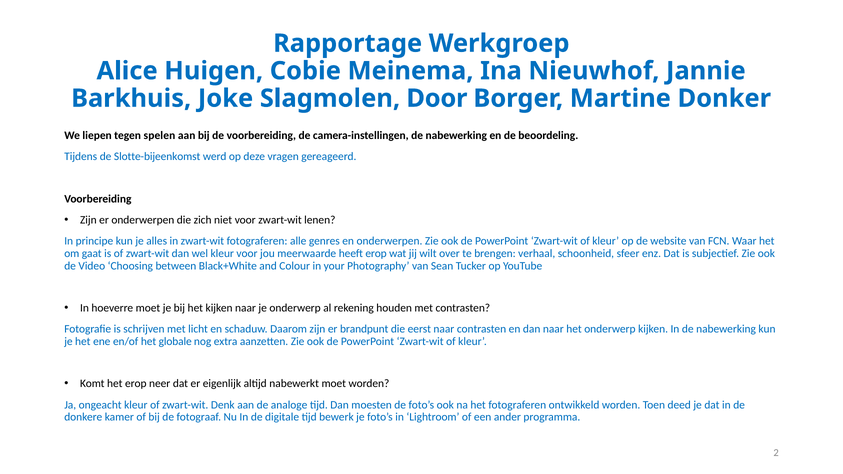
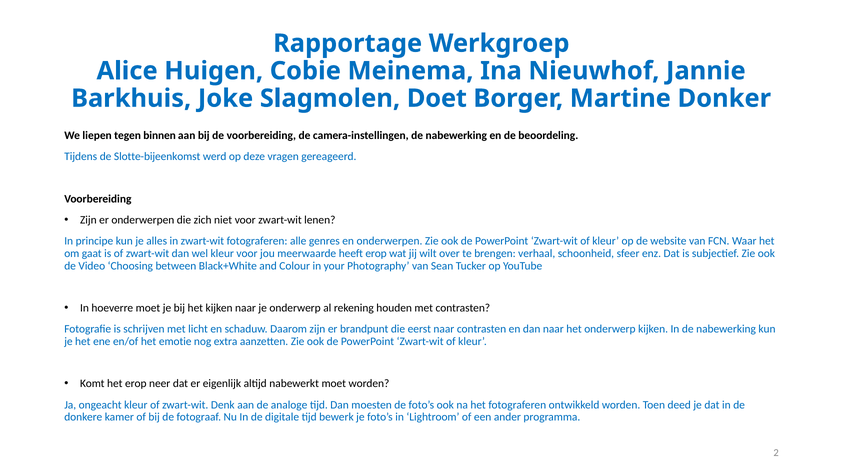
Door: Door -> Doet
spelen: spelen -> binnen
globale: globale -> emotie
